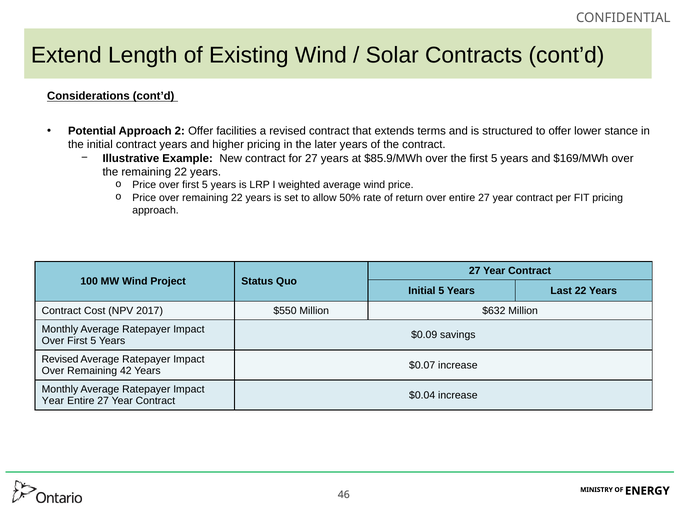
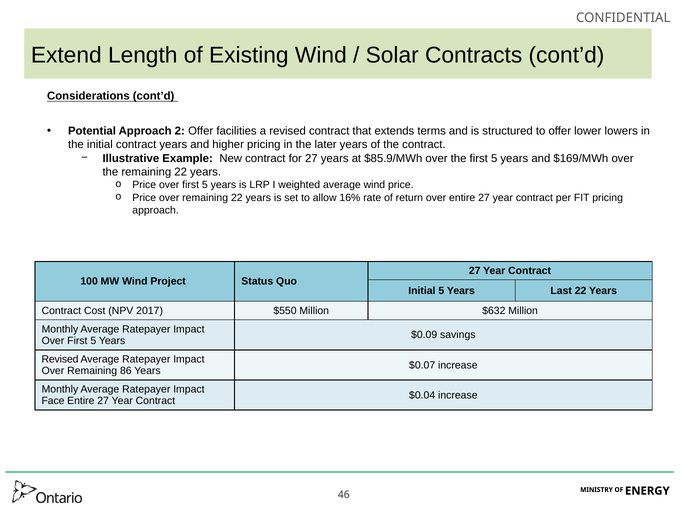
stance: stance -> lowers
50%: 50% -> 16%
42: 42 -> 86
Year at (53, 401): Year -> Face
